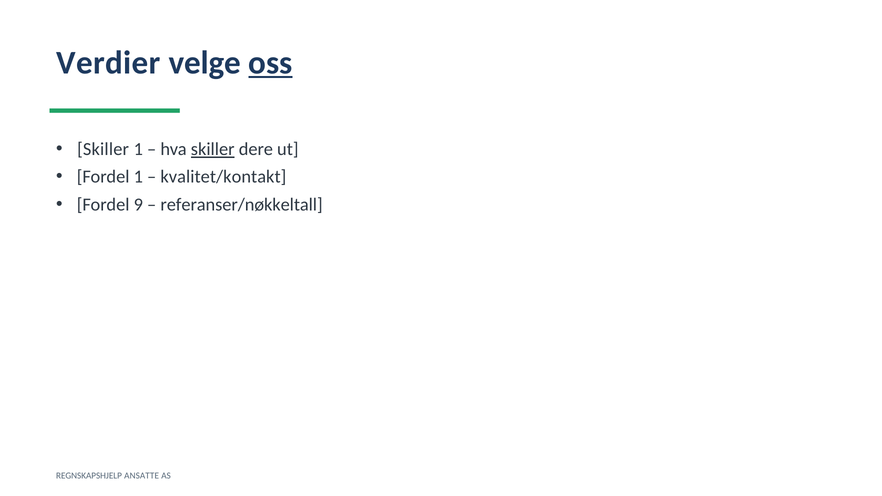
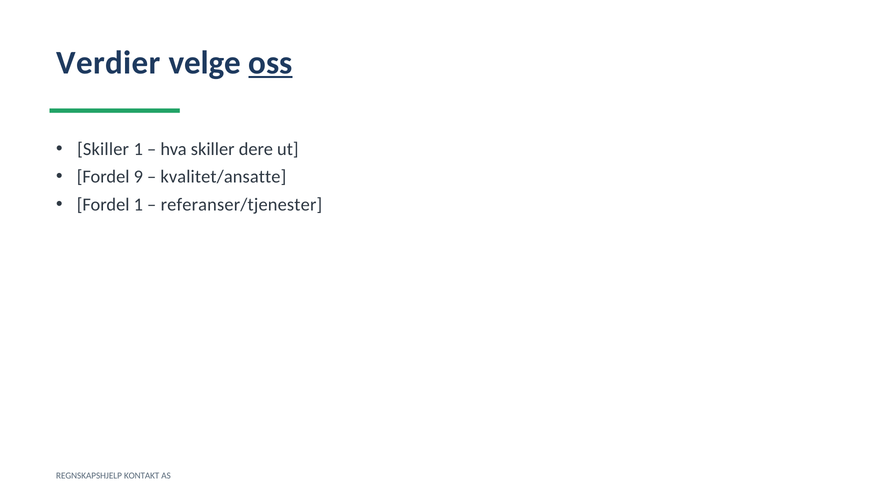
skiller at (213, 149) underline: present -> none
Fordel 1: 1 -> 9
kvalitet/kontakt: kvalitet/kontakt -> kvalitet/ansatte
Fordel 9: 9 -> 1
referanser/nøkkeltall: referanser/nøkkeltall -> referanser/tjenester
ANSATTE: ANSATTE -> KONTAKT
